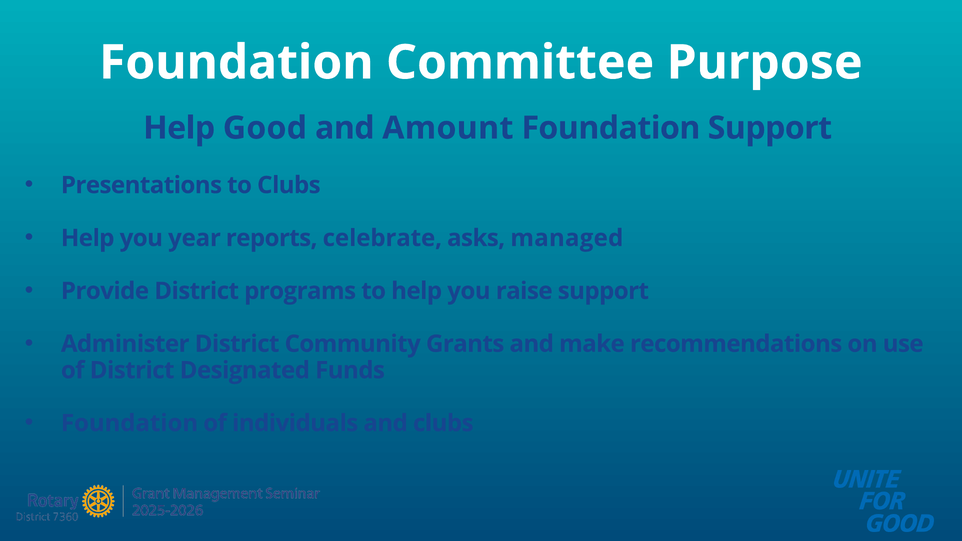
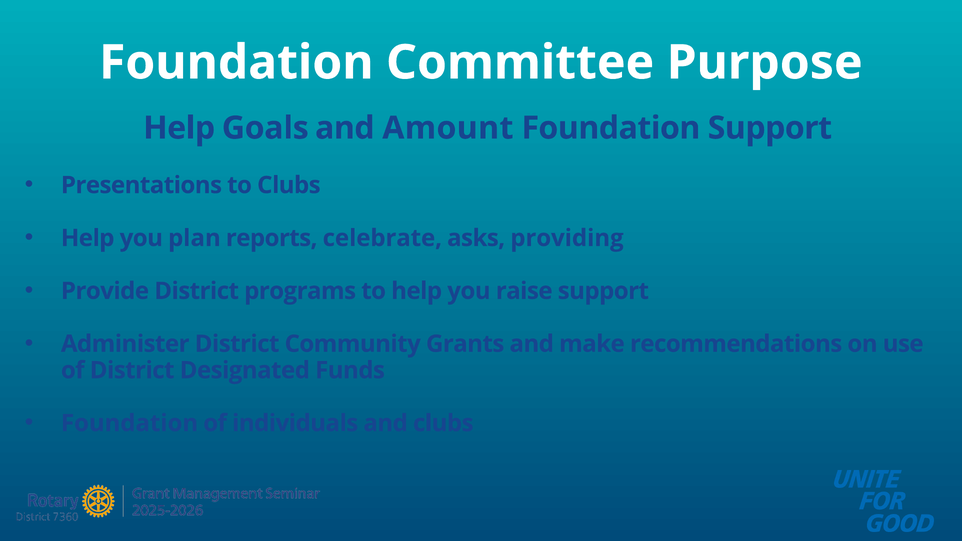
Good: Good -> Goals
year: year -> plan
managed: managed -> providing
